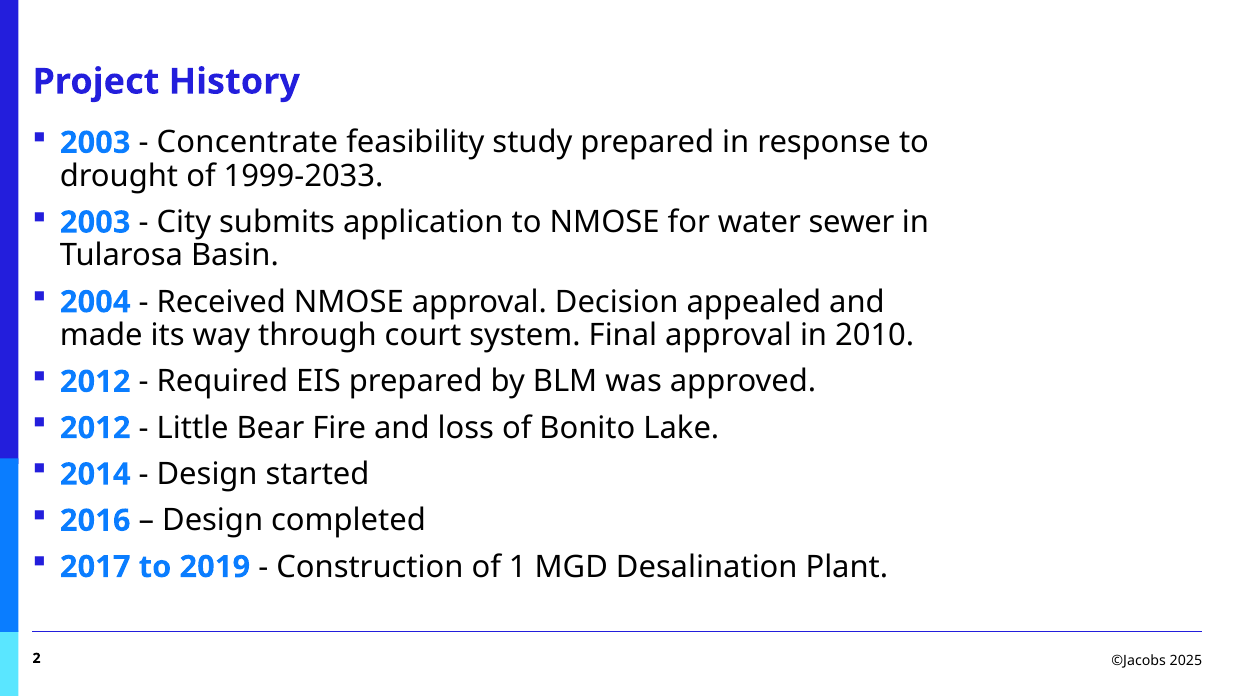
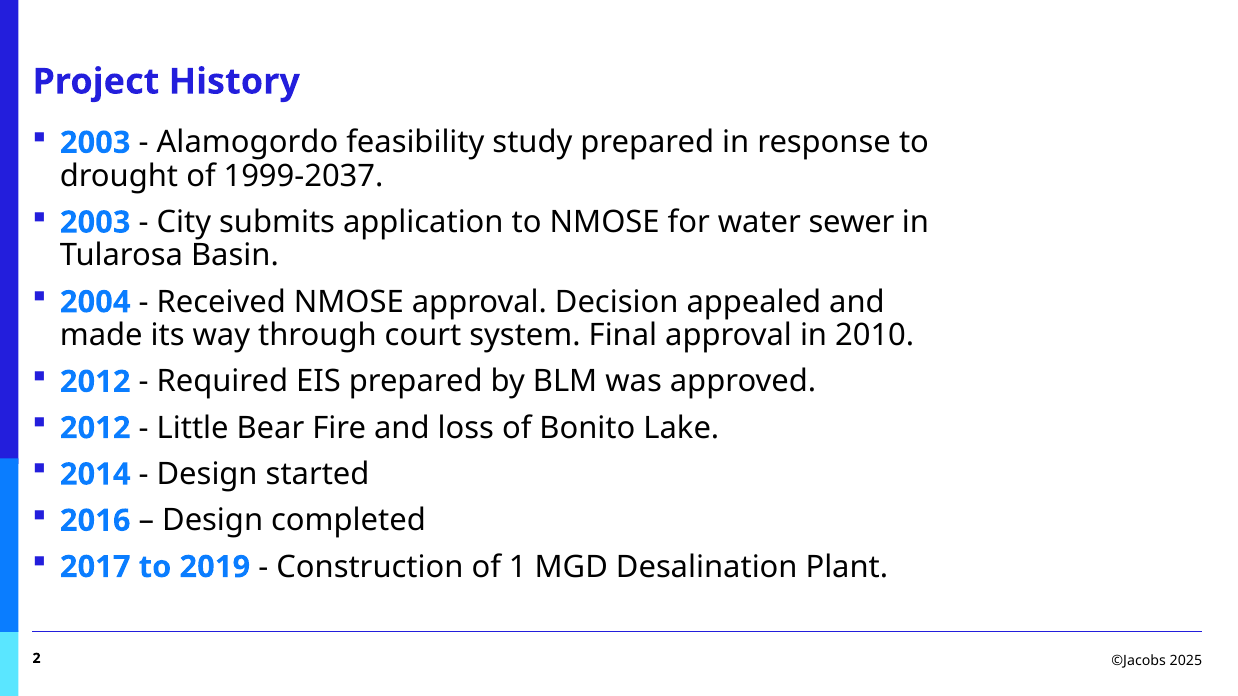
Concentrate: Concentrate -> Alamogordo
1999-2033: 1999-2033 -> 1999-2037
